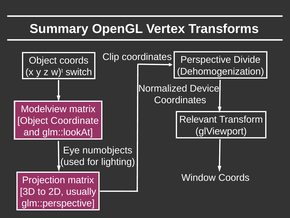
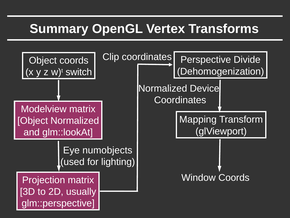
Relevant: Relevant -> Mapping
Object Coordinate: Coordinate -> Normalized
